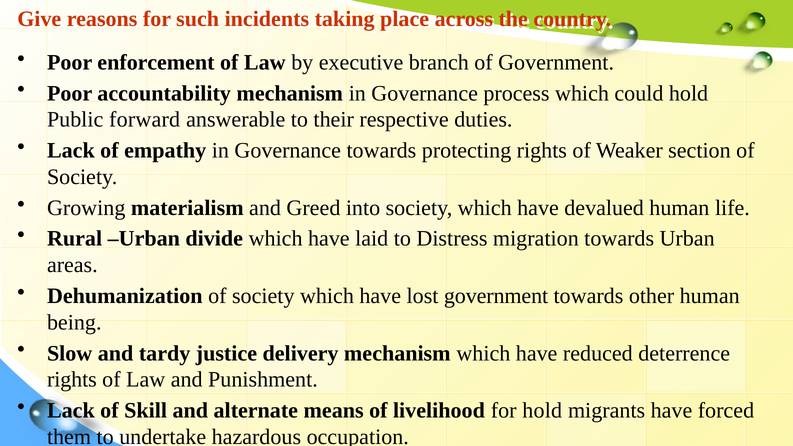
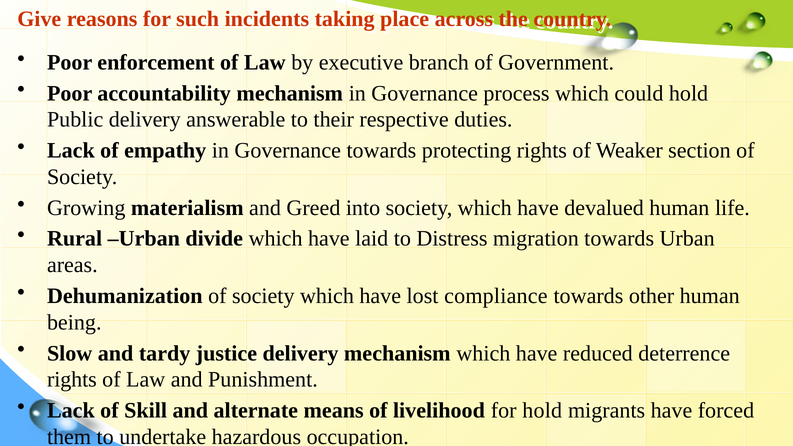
Public forward: forward -> delivery
lost government: government -> compliance
